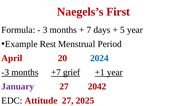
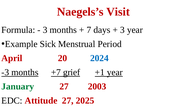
First: First -> Visit
5 at (122, 30): 5 -> 3
Rest: Rest -> Sick
January colour: purple -> green
2042: 2042 -> 2003
